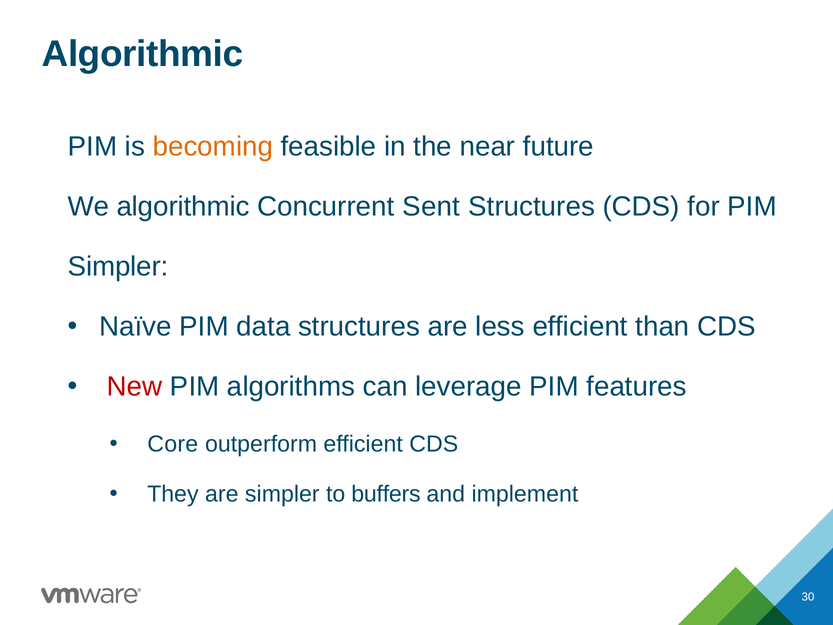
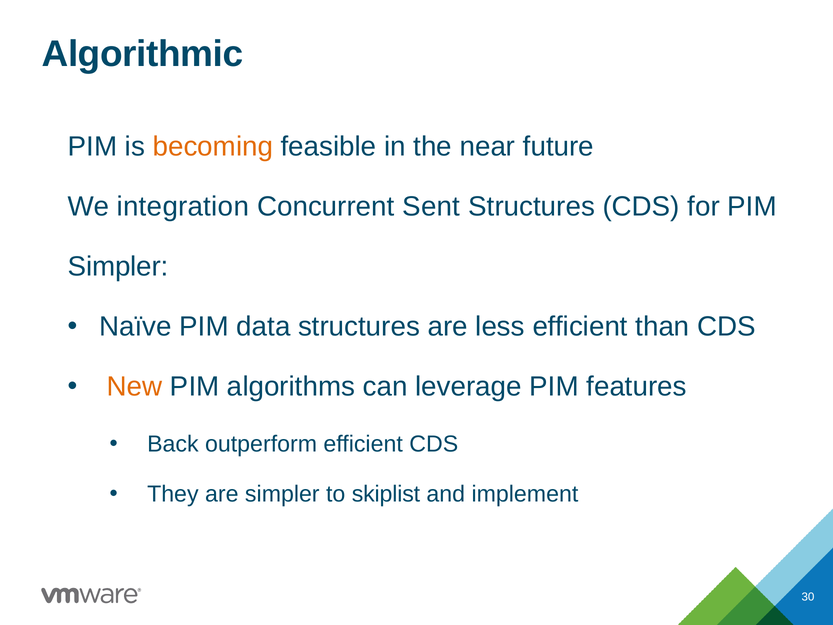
We algorithmic: algorithmic -> integration
New colour: red -> orange
Core: Core -> Back
buffers: buffers -> skiplist
